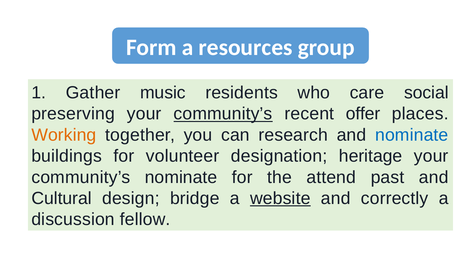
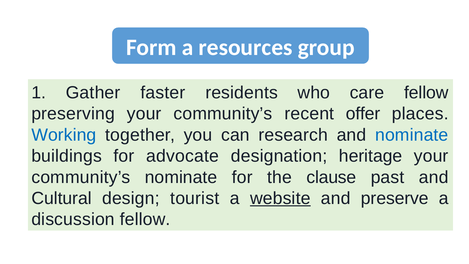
music: music -> faster
care social: social -> fellow
community’s at (223, 114) underline: present -> none
Working colour: orange -> blue
volunteer: volunteer -> advocate
attend: attend -> clause
bridge: bridge -> tourist
correctly: correctly -> preserve
